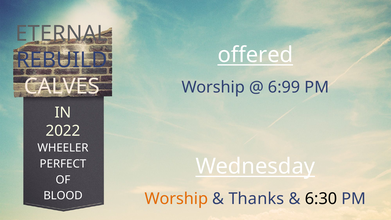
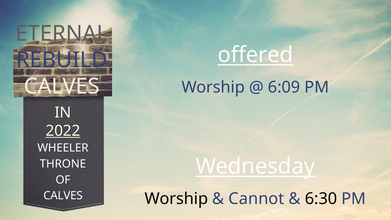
6:99: 6:99 -> 6:09
2022 underline: none -> present
PERFECT: PERFECT -> THRONE
BLOOD at (63, 196): BLOOD -> CALVES
Worship at (176, 199) colour: orange -> black
Thanks: Thanks -> Cannot
